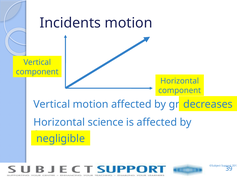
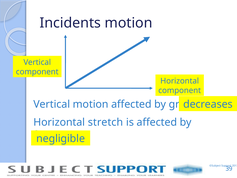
science: science -> stretch
